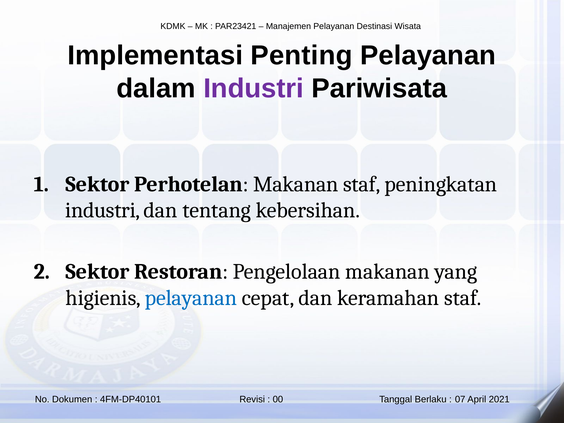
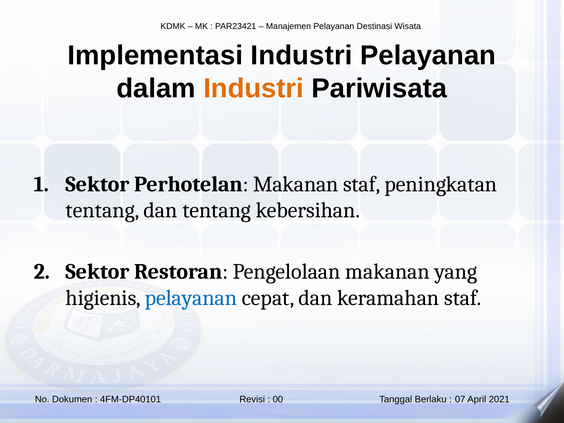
Implementasi Penting: Penting -> Industri
Industri at (254, 88) colour: purple -> orange
industri at (103, 210): industri -> tentang
